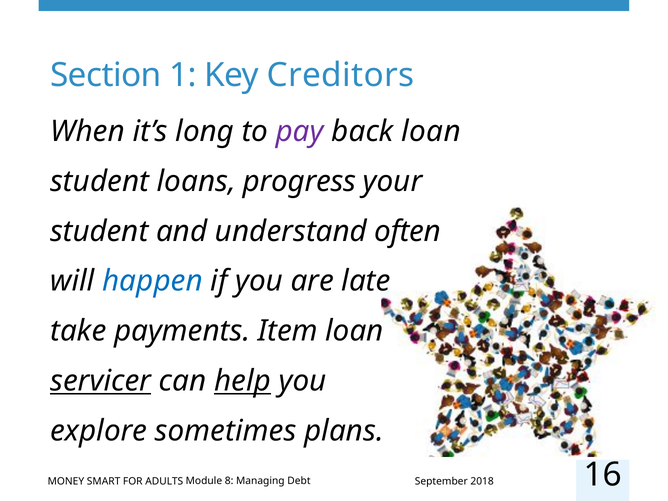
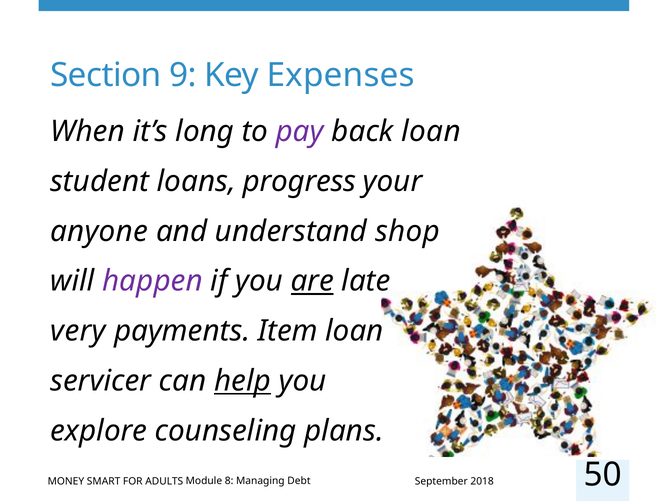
1: 1 -> 9
Creditors: Creditors -> Expenses
student at (99, 231): student -> anyone
often: often -> shop
happen colour: blue -> purple
are underline: none -> present
take: take -> very
servicer underline: present -> none
sometimes: sometimes -> counseling
16: 16 -> 50
